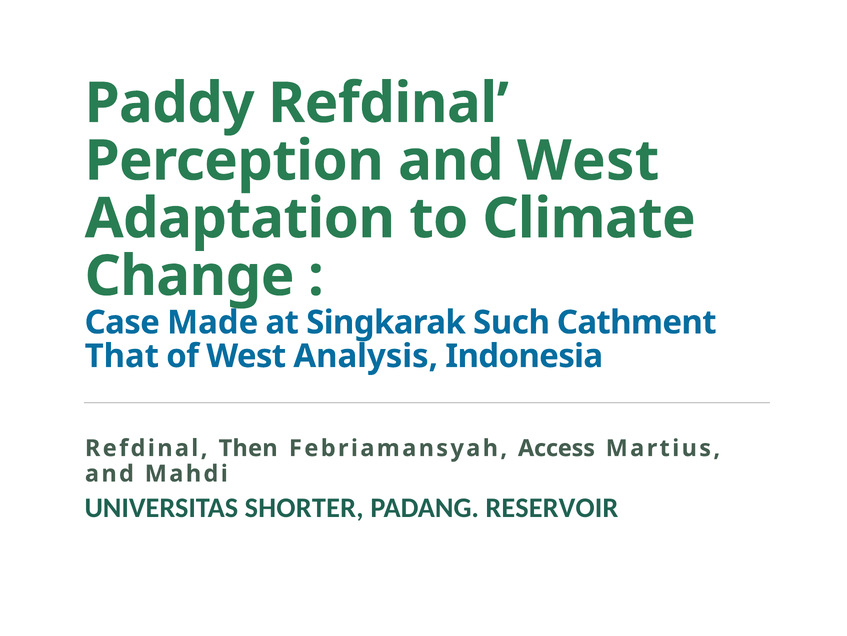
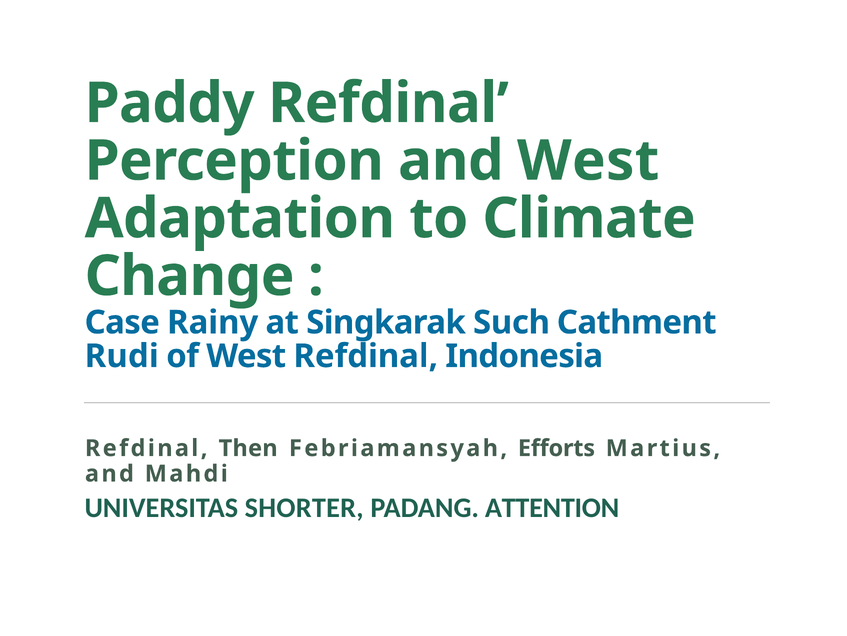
Made: Made -> Rainy
That: That -> Rudi
West Analysis: Analysis -> Refdinal
Access: Access -> Efforts
RESERVOIR: RESERVOIR -> ATTENTION
